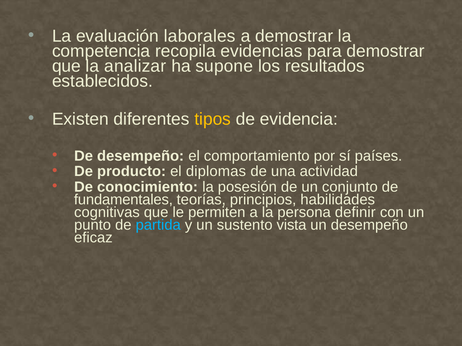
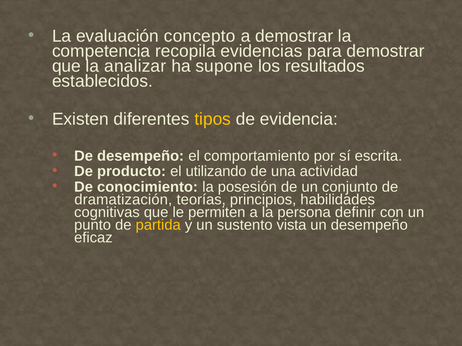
laborales: laborales -> concepto
países: países -> escrita
diplomas: diplomas -> utilizando
fundamentales: fundamentales -> dramatización
partida colour: light blue -> yellow
